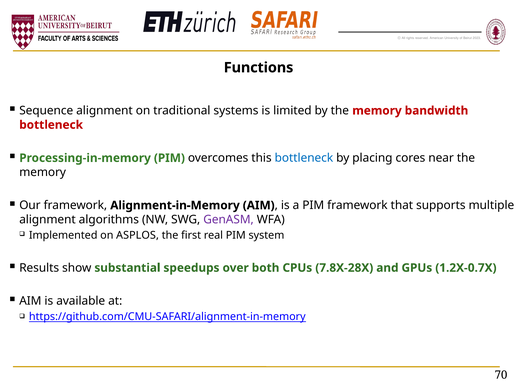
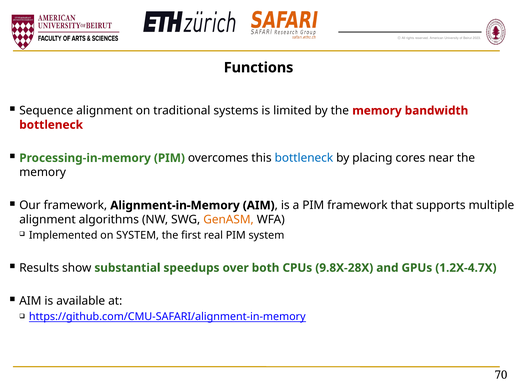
GenASM colour: purple -> orange
on ASPLOS: ASPLOS -> SYSTEM
7.8X-28X: 7.8X-28X -> 9.8X-28X
1.2X-0.7X: 1.2X-0.7X -> 1.2X-4.7X
